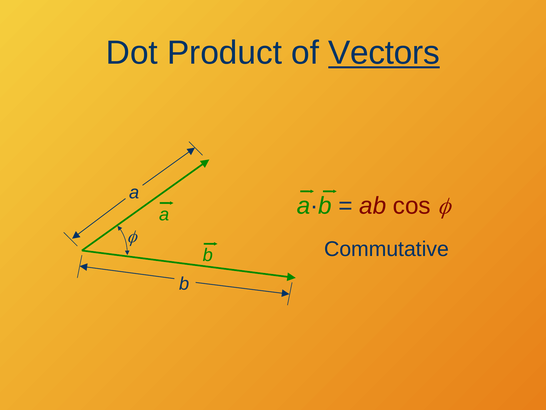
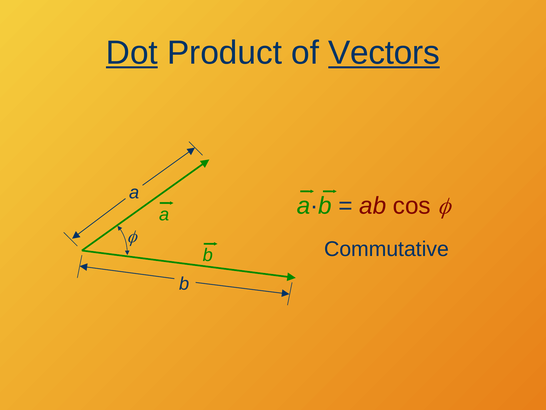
Dot underline: none -> present
